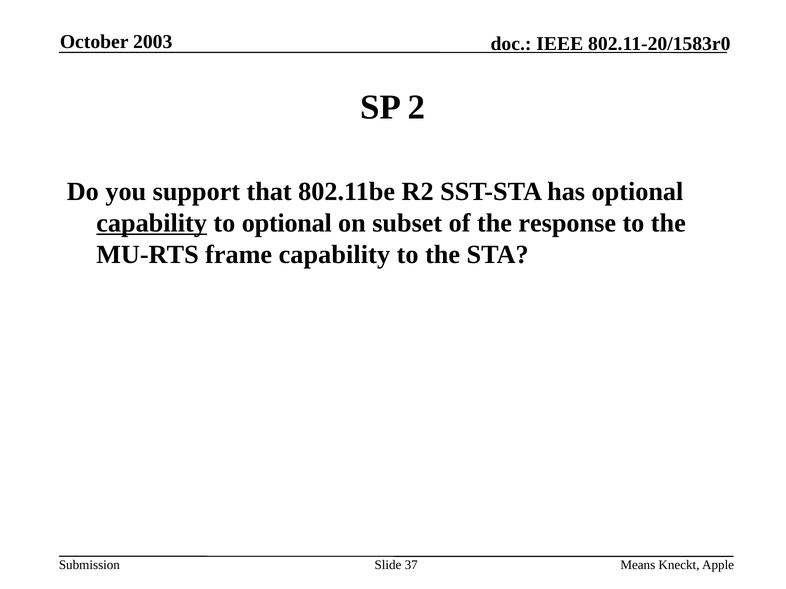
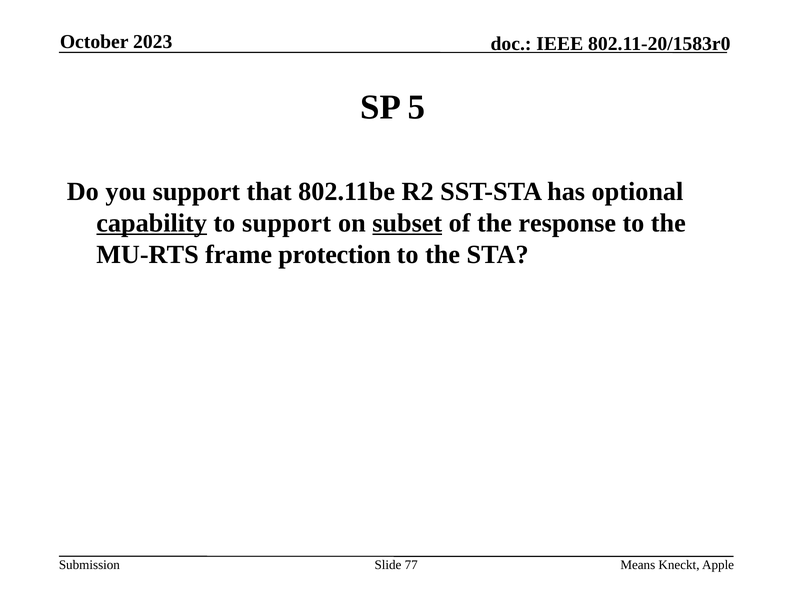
2003: 2003 -> 2023
2: 2 -> 5
to optional: optional -> support
subset underline: none -> present
frame capability: capability -> protection
37: 37 -> 77
